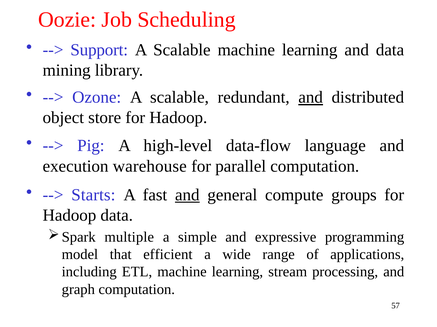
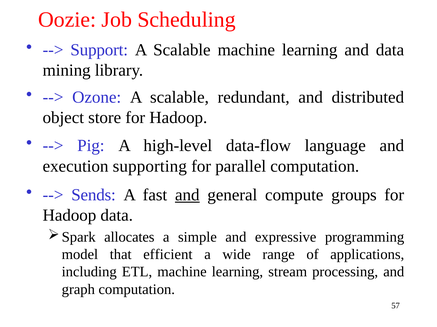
and at (311, 98) underline: present -> none
warehouse: warehouse -> supporting
Starts: Starts -> Sends
multiple: multiple -> allocates
